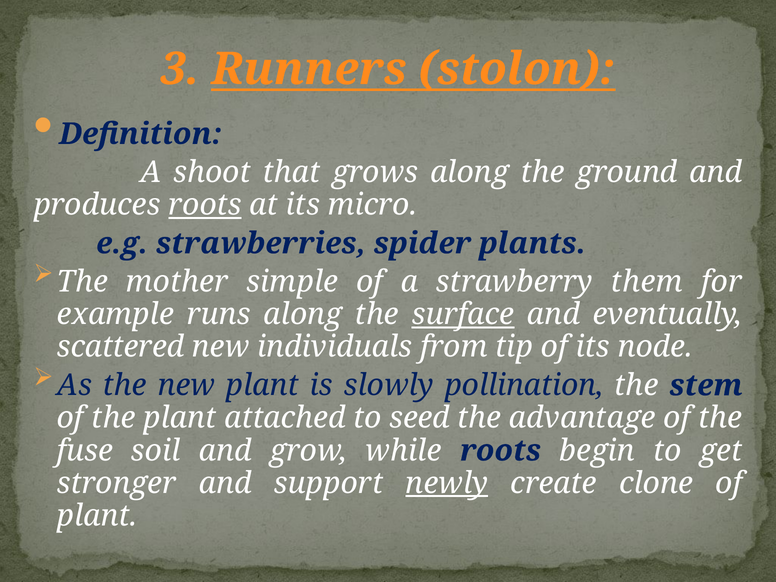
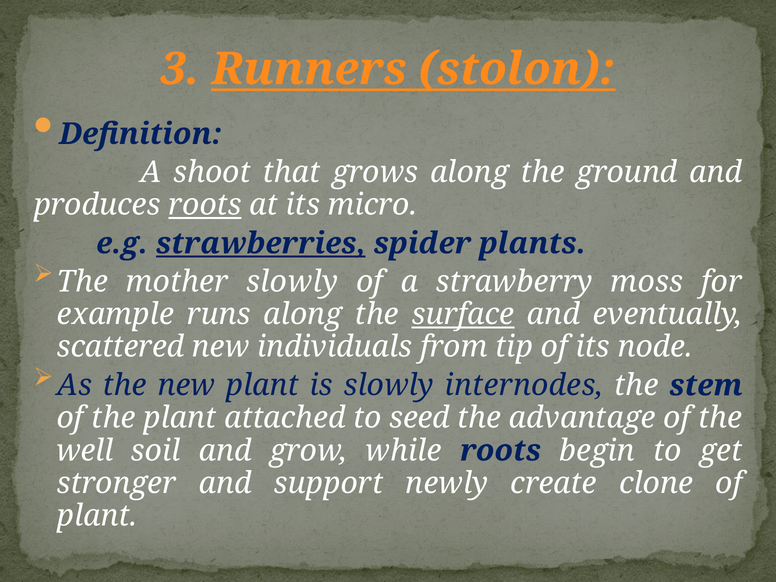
strawberries underline: none -> present
mother simple: simple -> slowly
them: them -> moss
pollination: pollination -> internodes
fuse: fuse -> well
newly underline: present -> none
